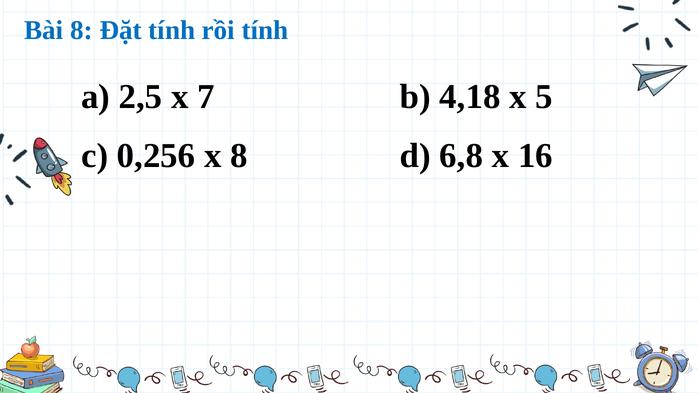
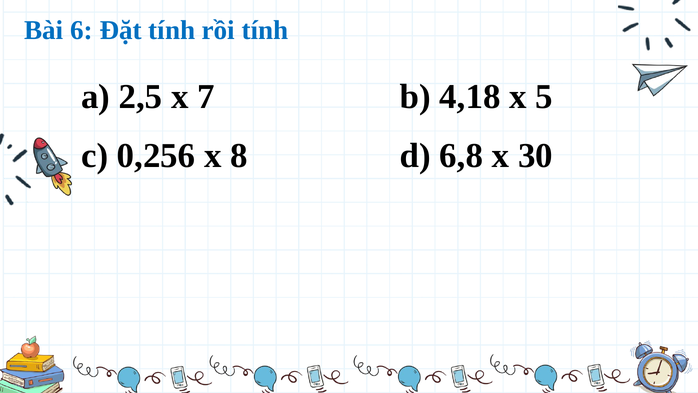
Bài 8: 8 -> 6
16: 16 -> 30
